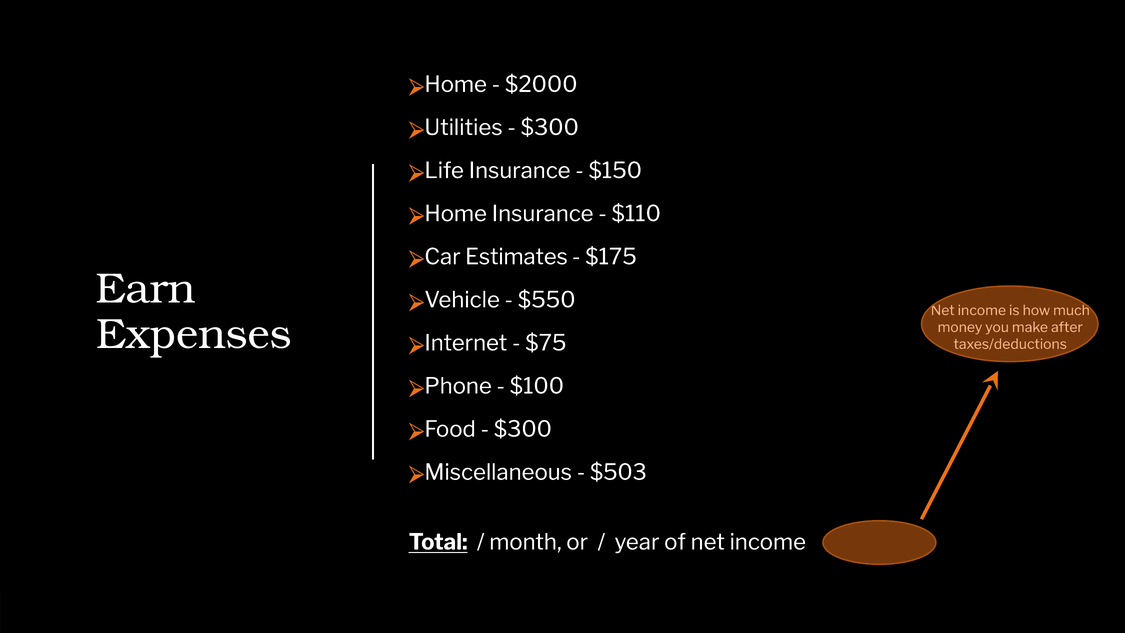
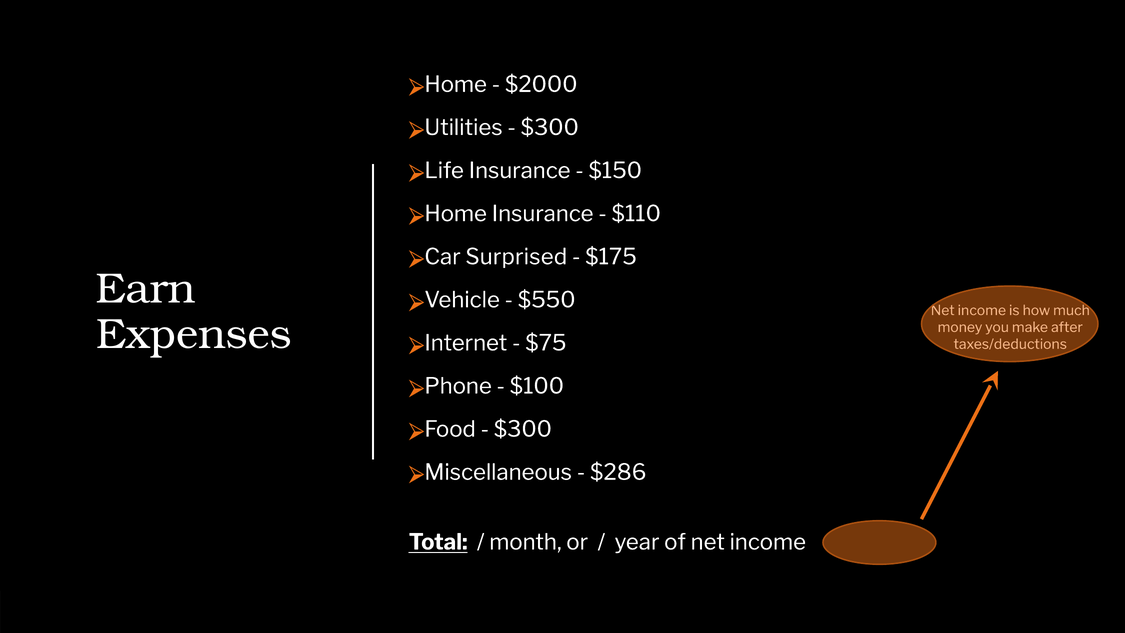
Estimates: Estimates -> Surprised
$503: $503 -> $286
